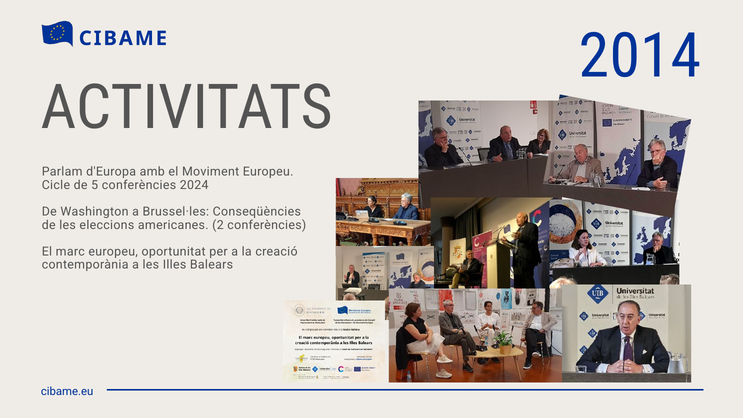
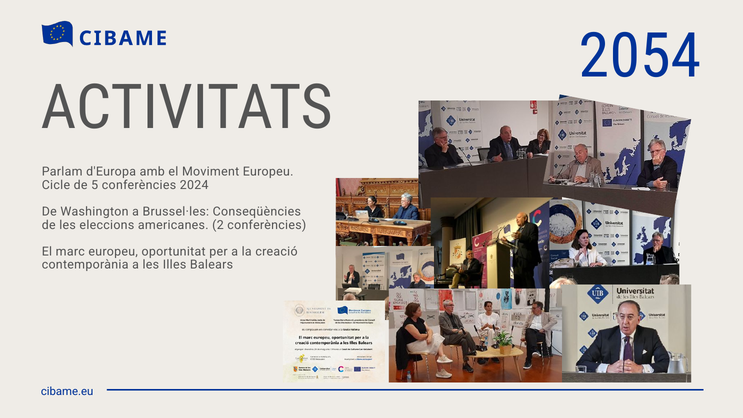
2014: 2014 -> 2054
